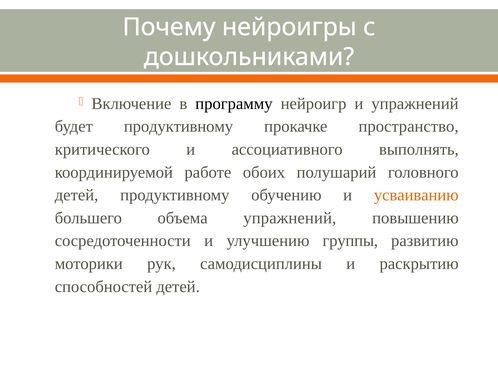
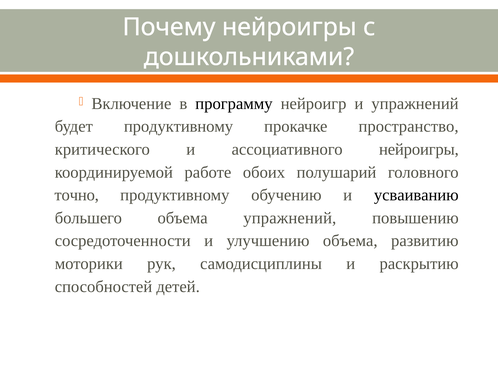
ассоциативного выполнять: выполнять -> нейроигры
детей at (77, 195): детей -> точно
усваиванию colour: orange -> black
улучшению группы: группы -> объема
